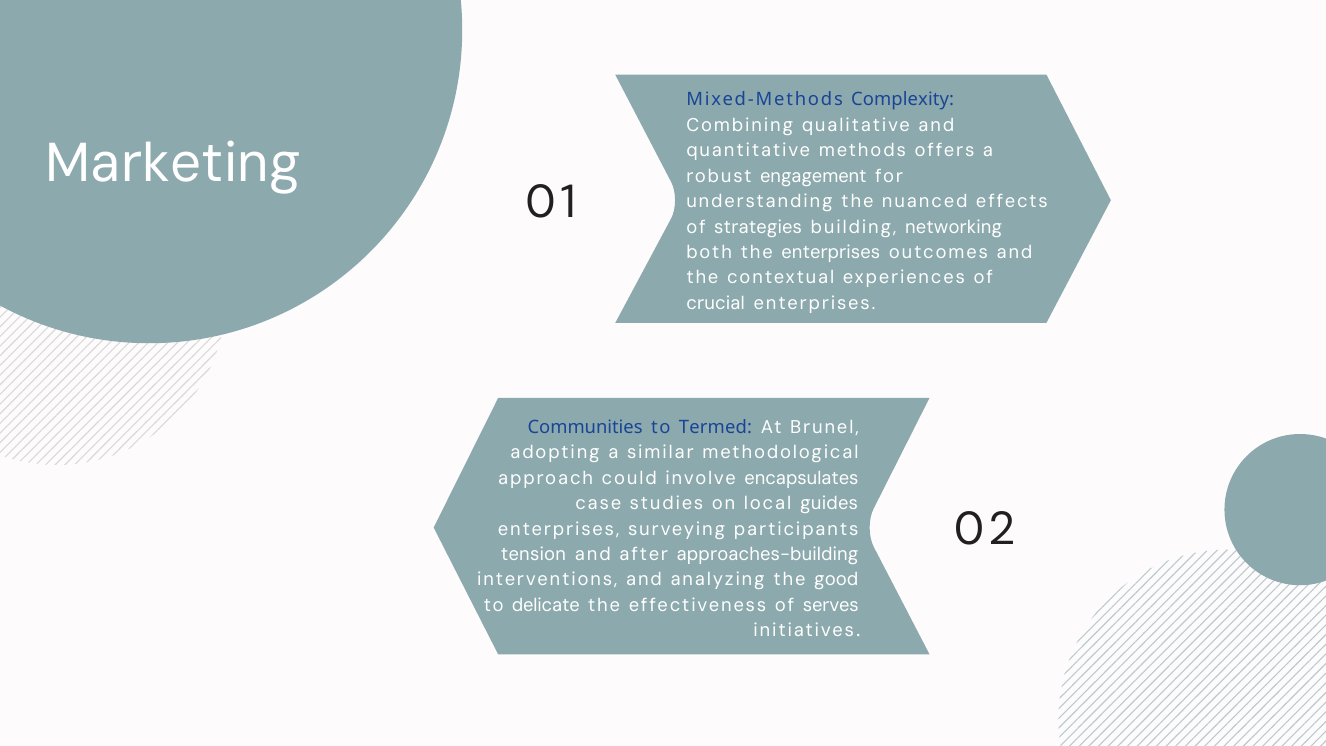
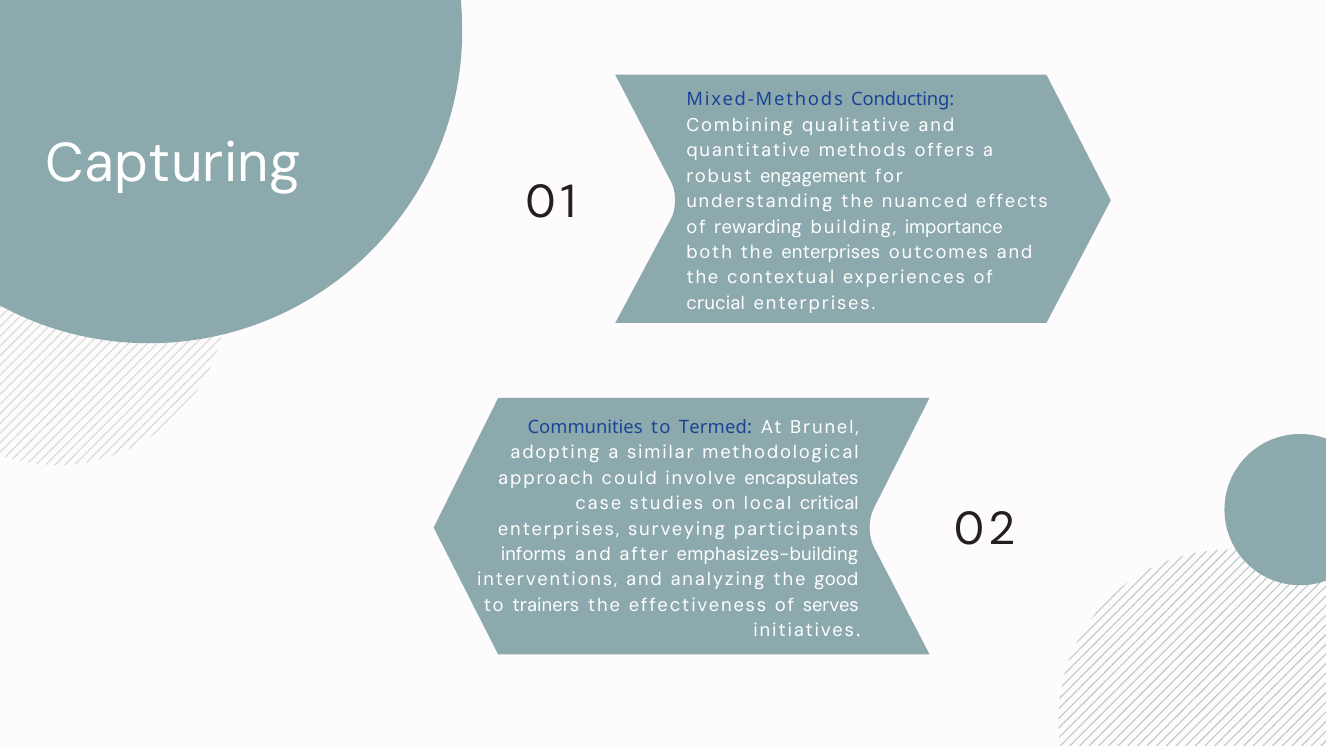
Complexity: Complexity -> Conducting
Marketing: Marketing -> Capturing
strategies: strategies -> rewarding
networking: networking -> importance
guides: guides -> critical
tension: tension -> informs
approaches-building: approaches-building -> emphasizes-building
delicate: delicate -> trainers
